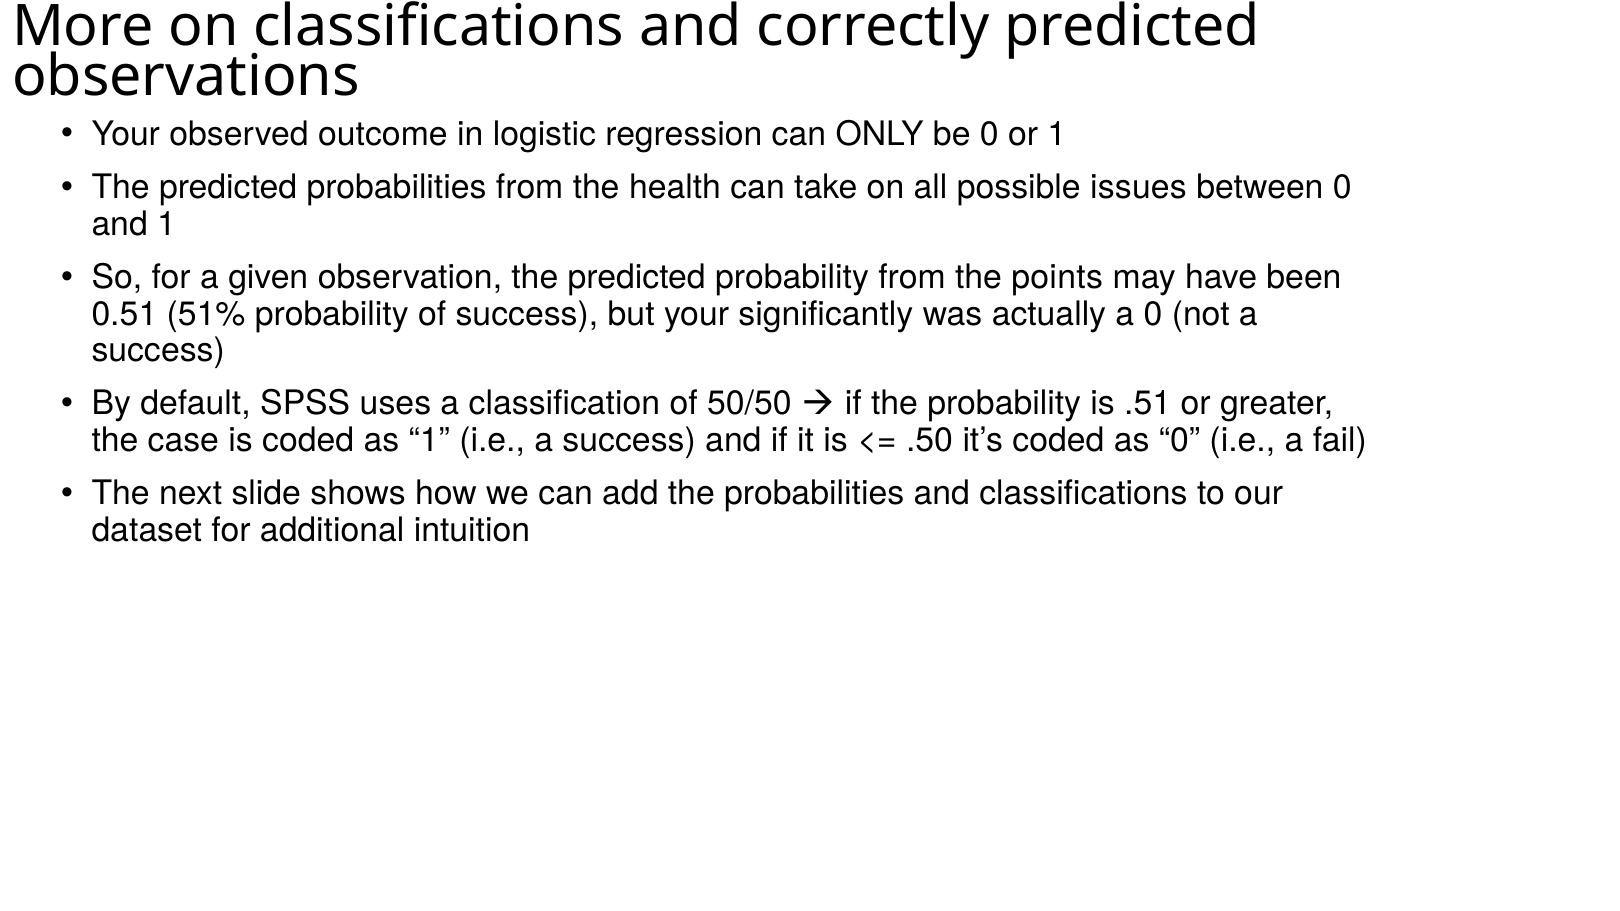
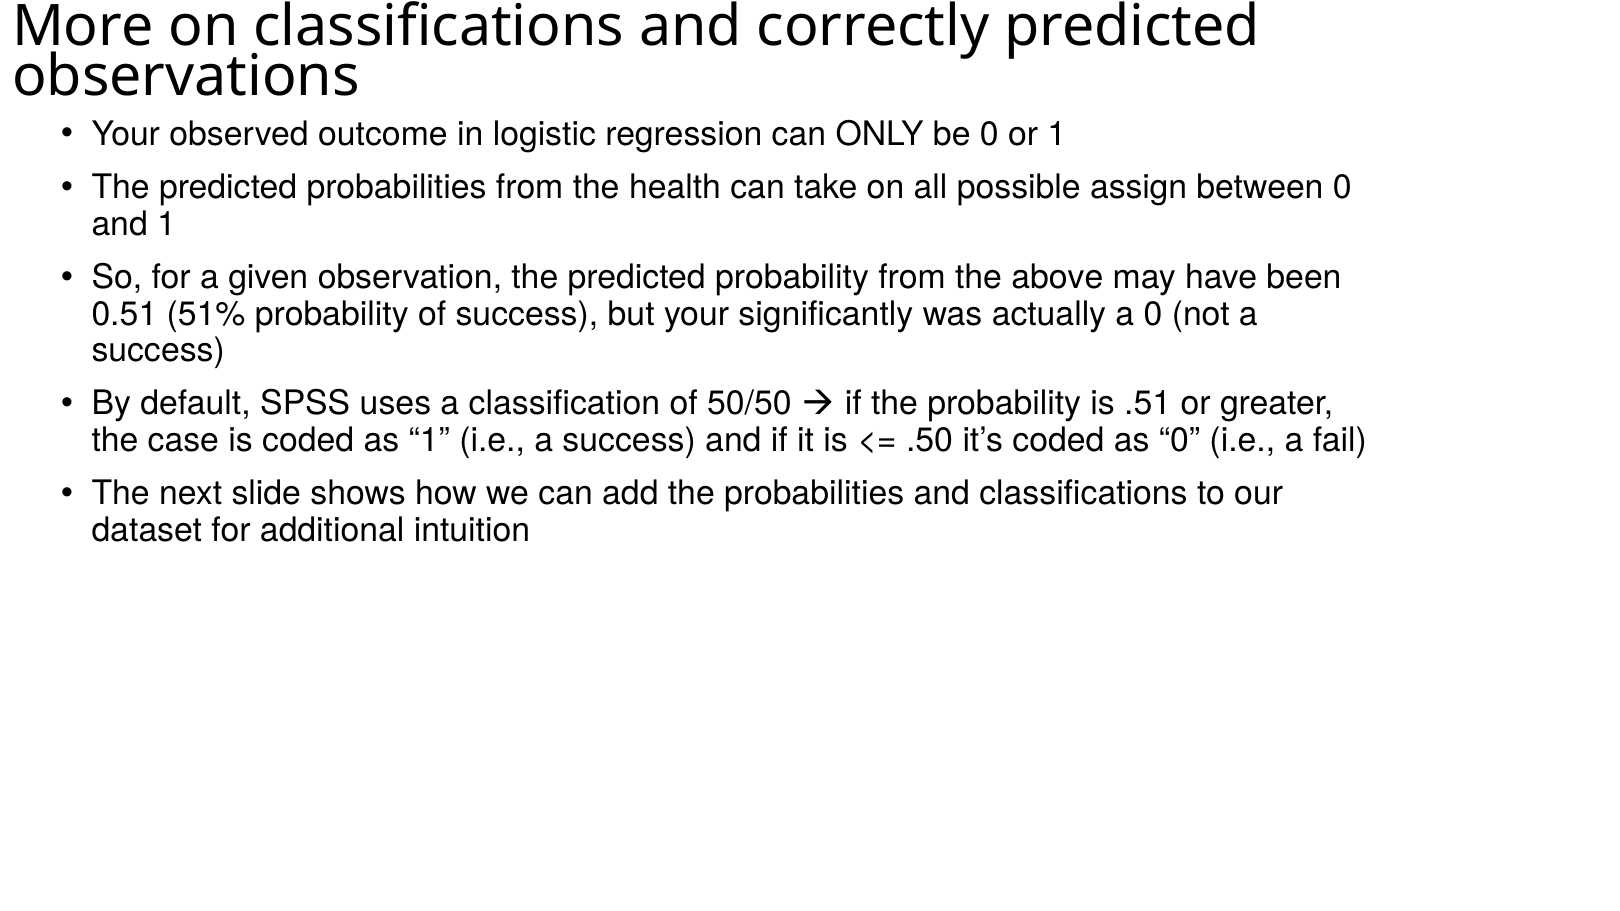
issues: issues -> assign
points: points -> above
